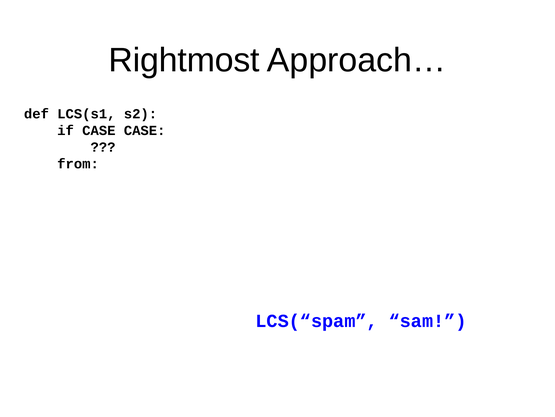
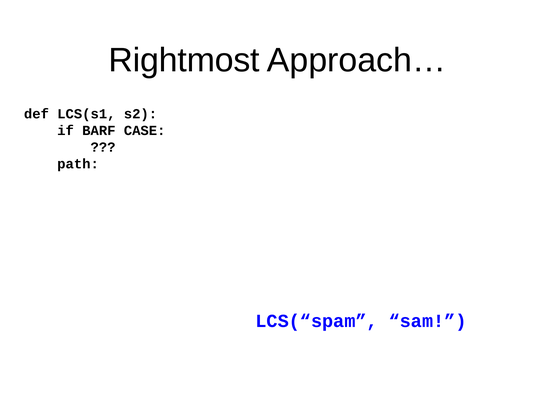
if CASE: CASE -> BARF
from: from -> path
